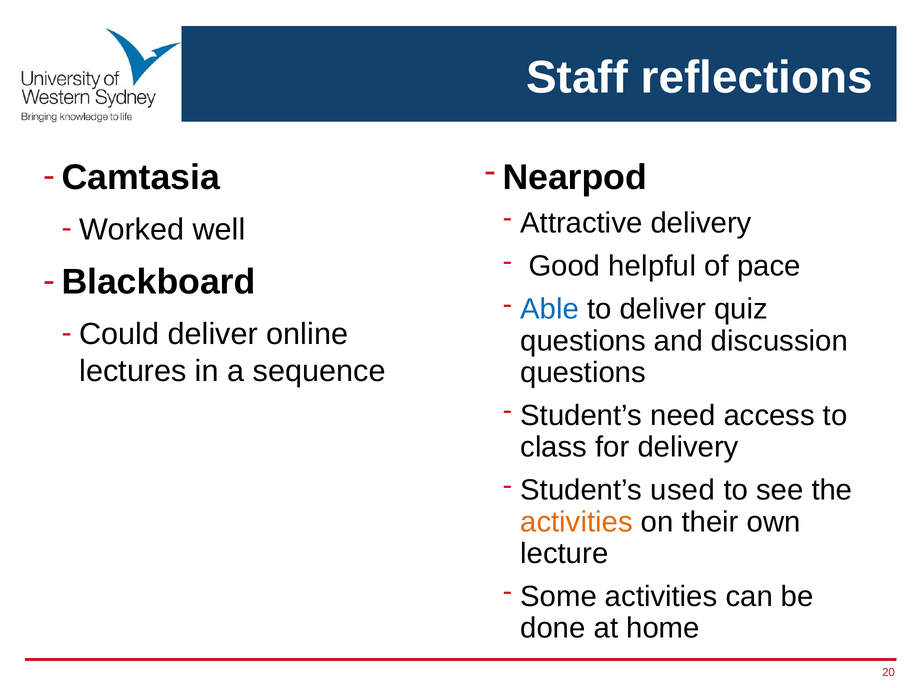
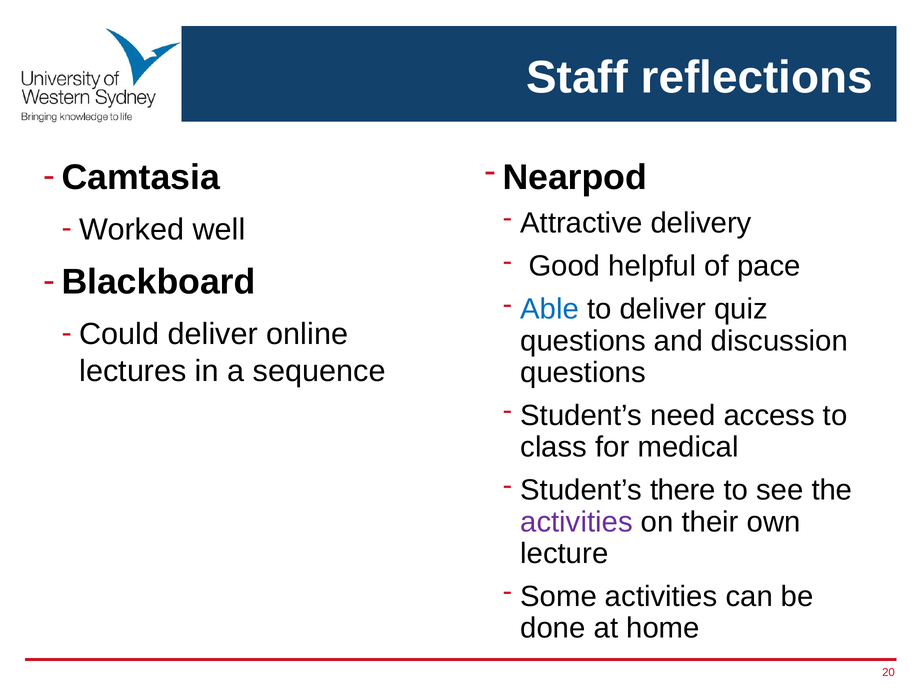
for delivery: delivery -> medical
used: used -> there
activities at (577, 522) colour: orange -> purple
